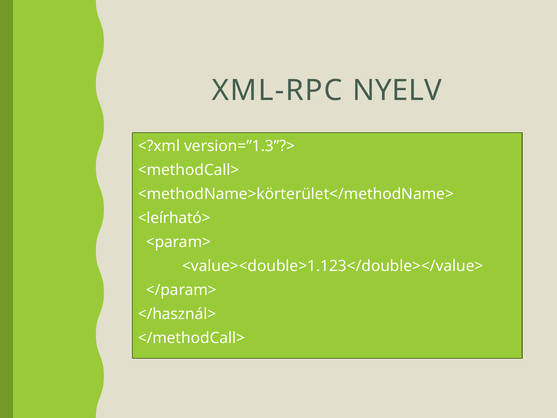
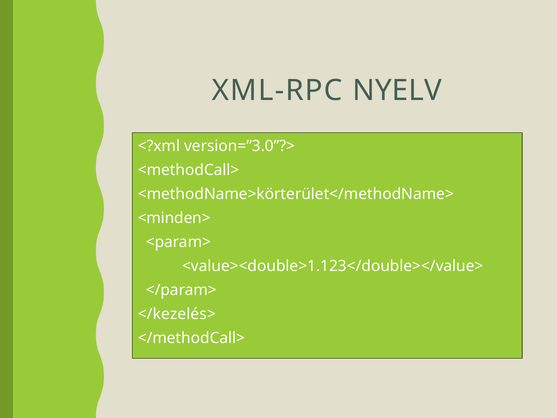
version=”1.3”?>: version=”1.3”?> -> version=”3.0”?>
<leírható>: <leírható> -> <minden>
</használ>: </használ> -> </kezelés>
